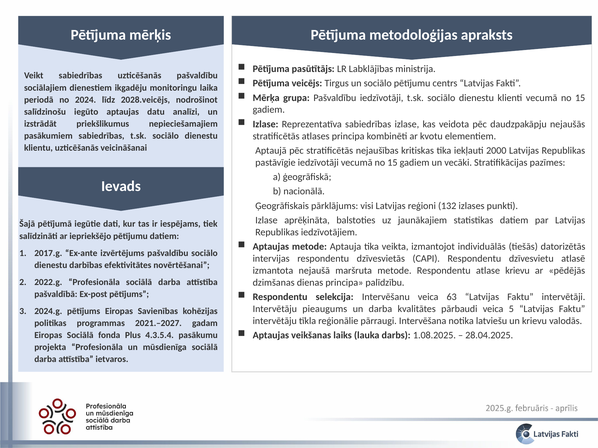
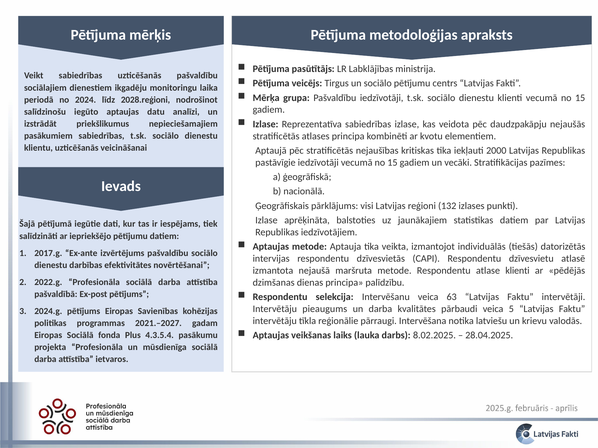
2028.veicējs: 2028.veicējs -> 2028.reģioni
atlase krievu: krievu -> klienti
1.08.2025: 1.08.2025 -> 8.02.2025
